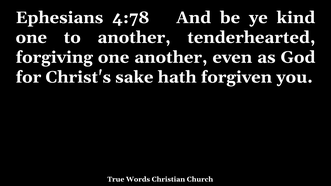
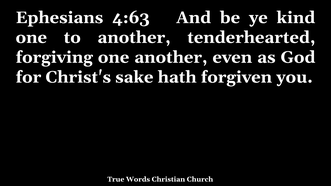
4:78: 4:78 -> 4:63
